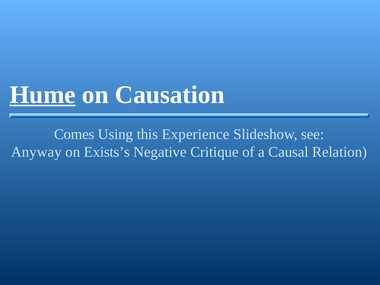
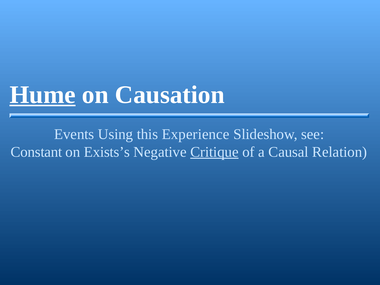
Comes: Comes -> Events
Anyway: Anyway -> Constant
Critique underline: none -> present
